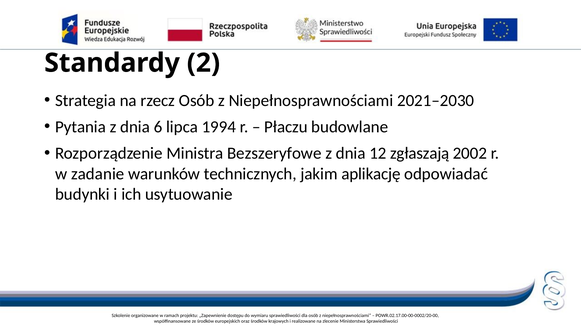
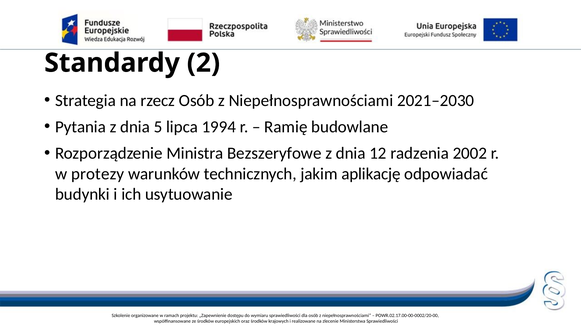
6: 6 -> 5
Płaczu: Płaczu -> Ramię
zgłaszają: zgłaszają -> radzenia
zadanie: zadanie -> protezy
